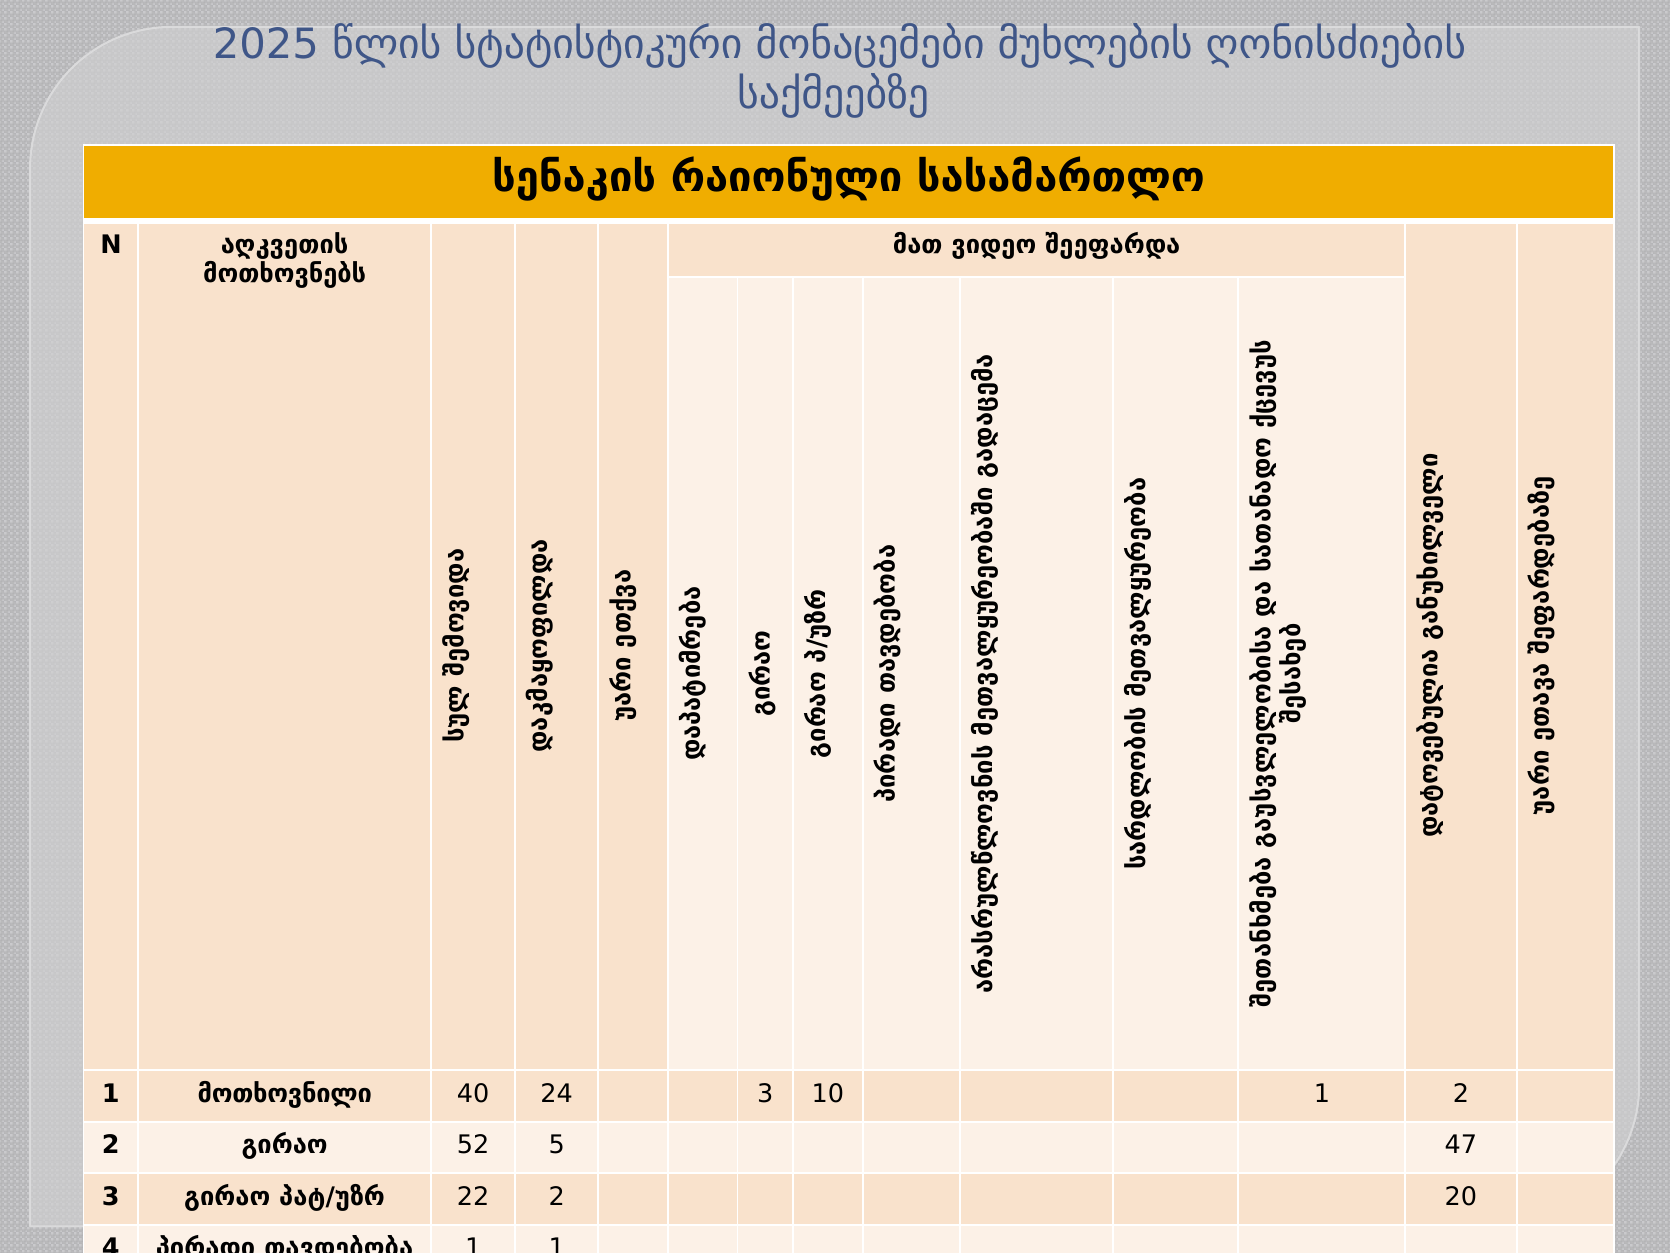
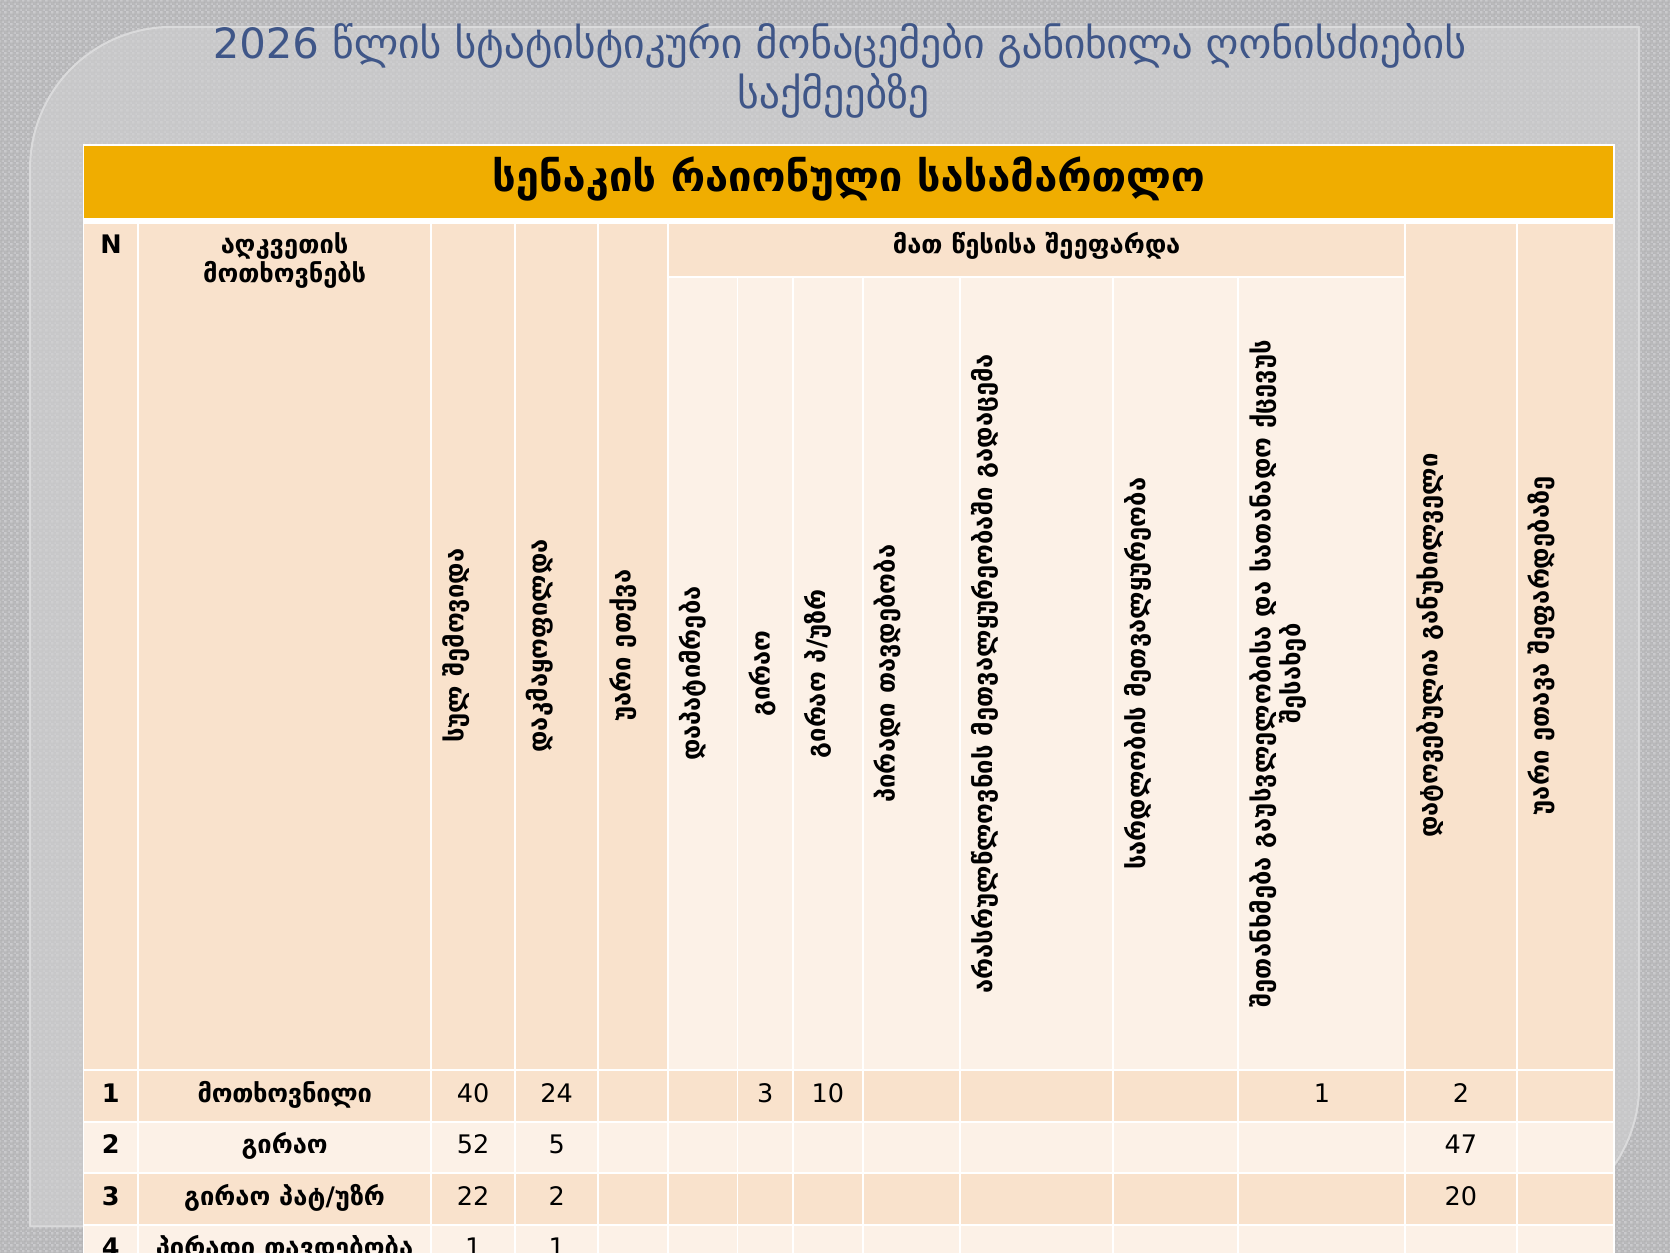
2025: 2025 -> 2026
მუხლების: მუხლების -> განიხილა
ვიდეო: ვიდეო -> წესისა
